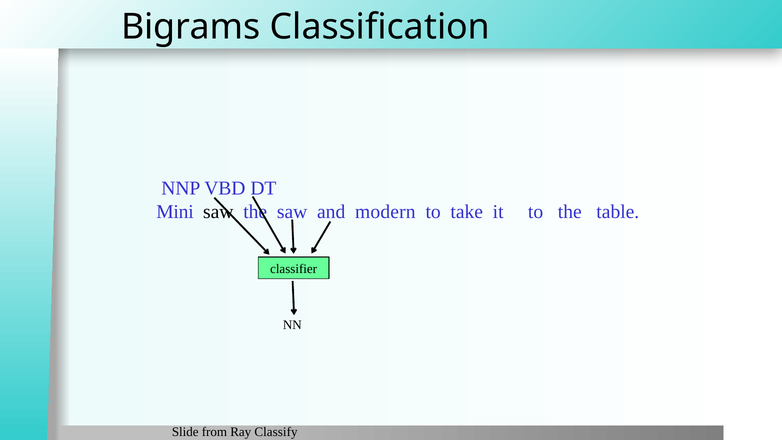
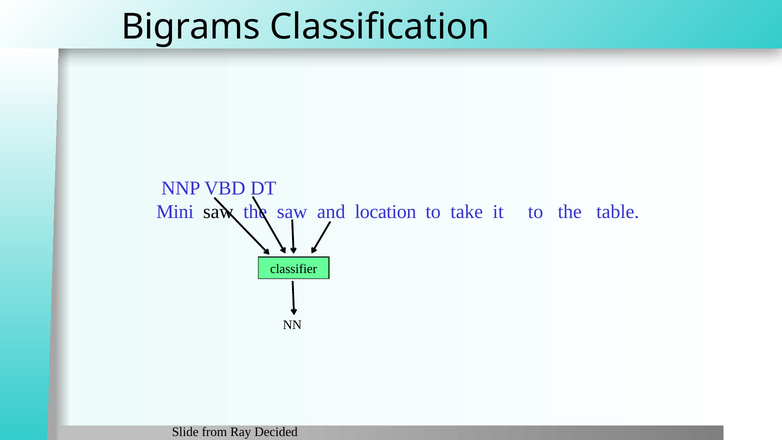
modern: modern -> location
Classify: Classify -> Decided
